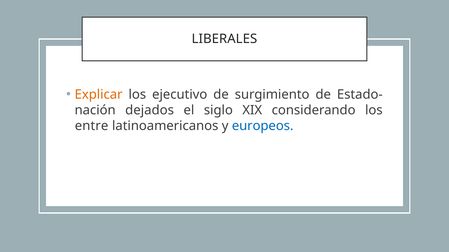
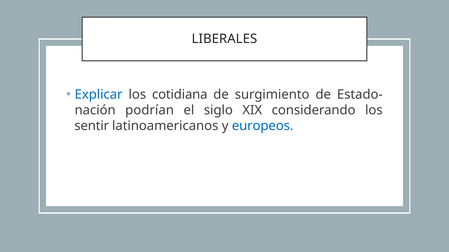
Explicar colour: orange -> blue
ejecutivo: ejecutivo -> cotidiana
dejados: dejados -> podrían
entre: entre -> sentir
